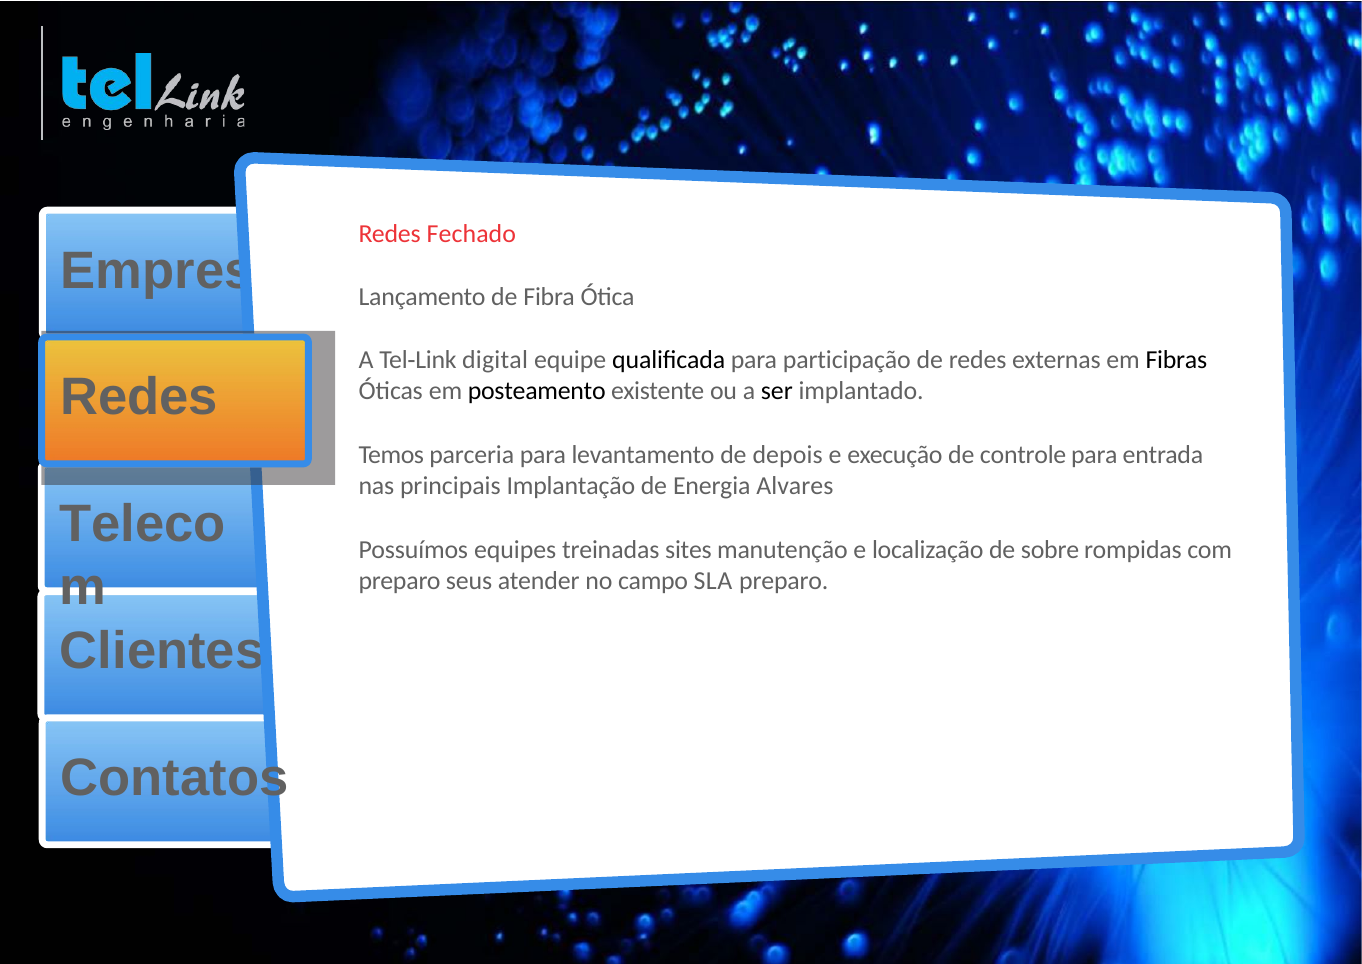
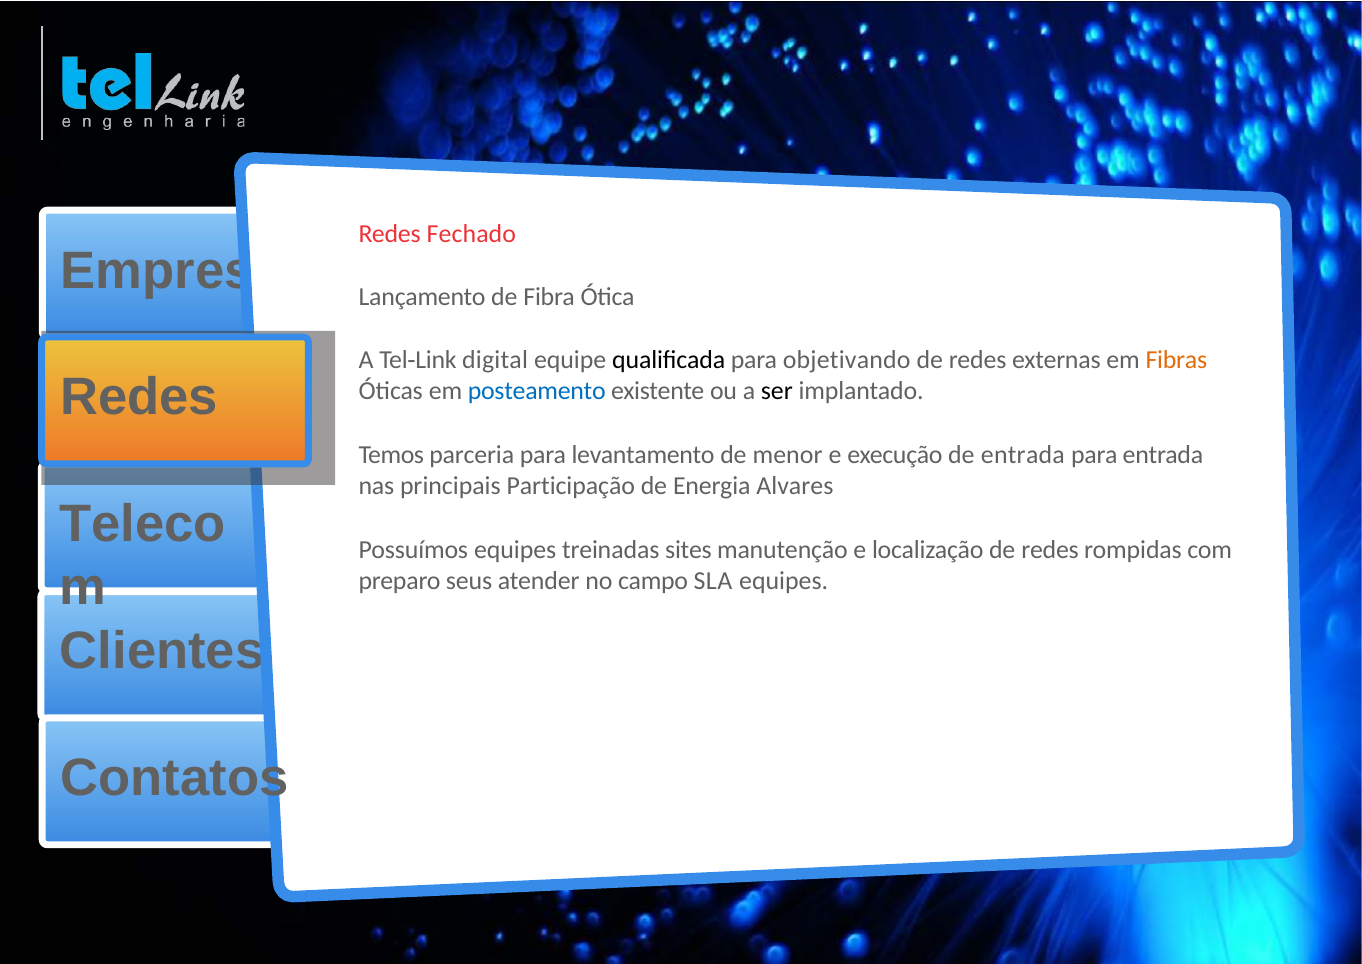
participação: participação -> objetivando
Fibras colour: black -> orange
posteamento colour: black -> blue
depois: depois -> menor
de controle: controle -> entrada
Implantação: Implantação -> Participação
localização de sobre: sobre -> redes
SLA preparo: preparo -> equipes
